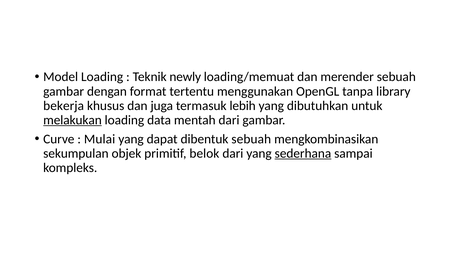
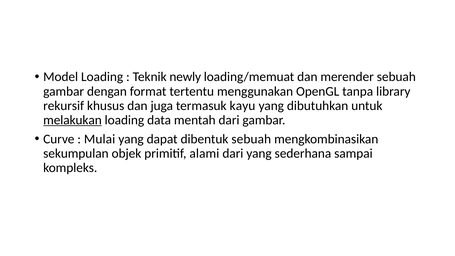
bekerja: bekerja -> rekursif
lebih: lebih -> kayu
belok: belok -> alami
sederhana underline: present -> none
